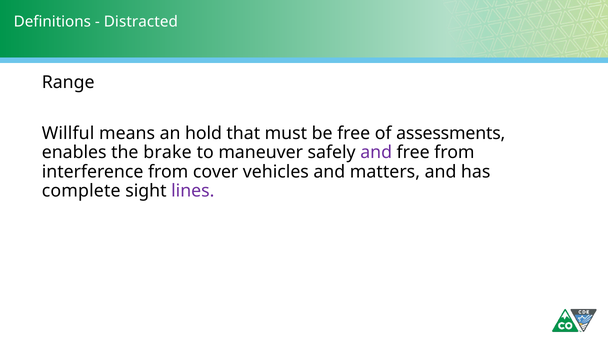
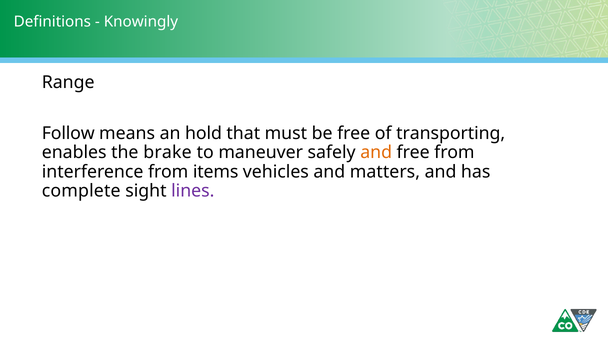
Distracted: Distracted -> Knowingly
Willful: Willful -> Follow
assessments: assessments -> transporting
and at (376, 153) colour: purple -> orange
cover: cover -> items
